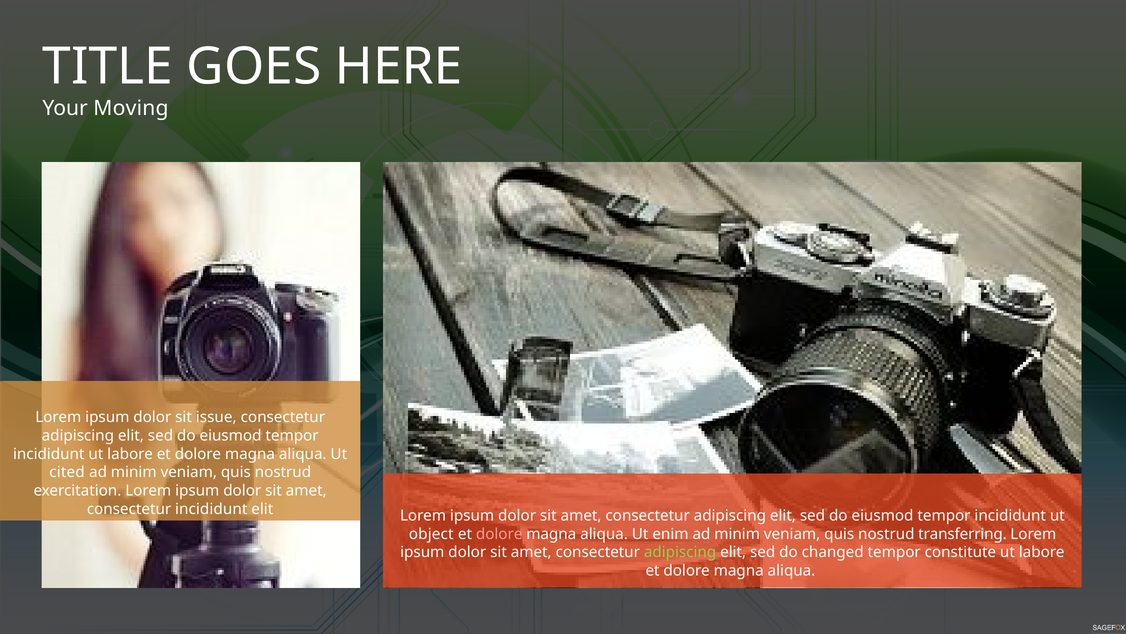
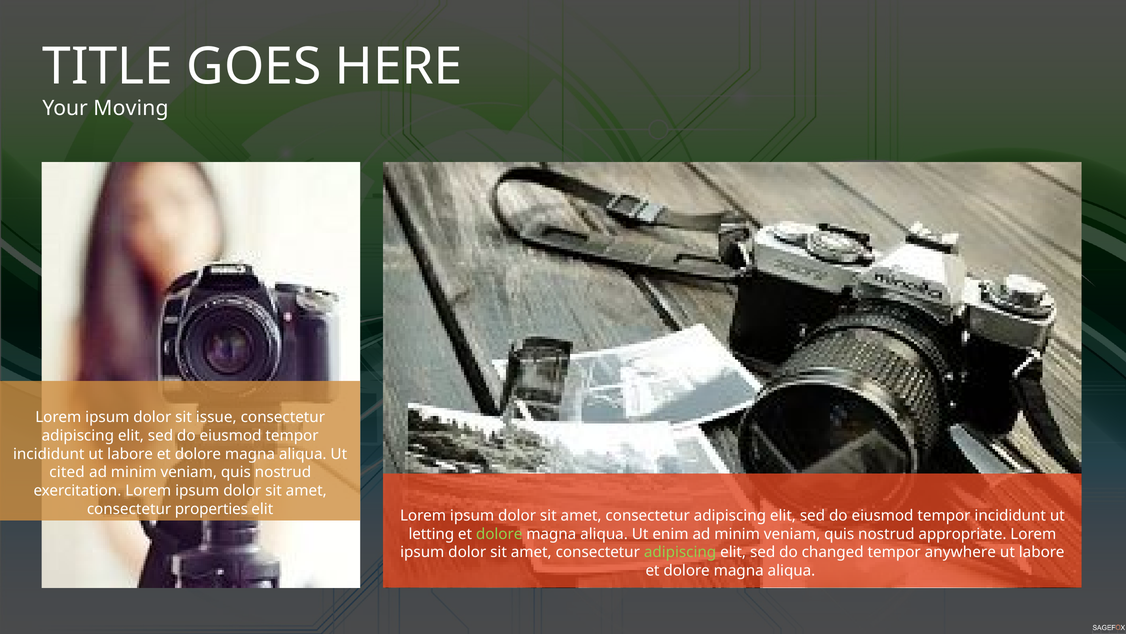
consectetur incididunt: incididunt -> properties
object: object -> letting
dolore at (499, 534) colour: pink -> light green
transferring: transferring -> appropriate
constitute: constitute -> anywhere
